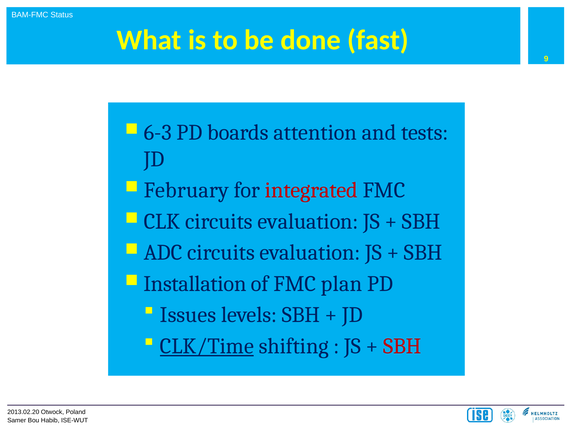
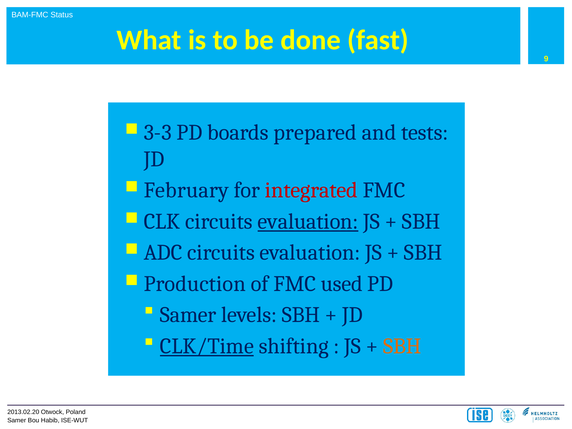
6-3: 6-3 -> 3-3
attention: attention -> prepared
evaluation at (308, 221) underline: none -> present
Installation: Installation -> Production
plan: plan -> used
Issues at (188, 315): Issues -> Samer
SBH at (402, 346) colour: red -> orange
